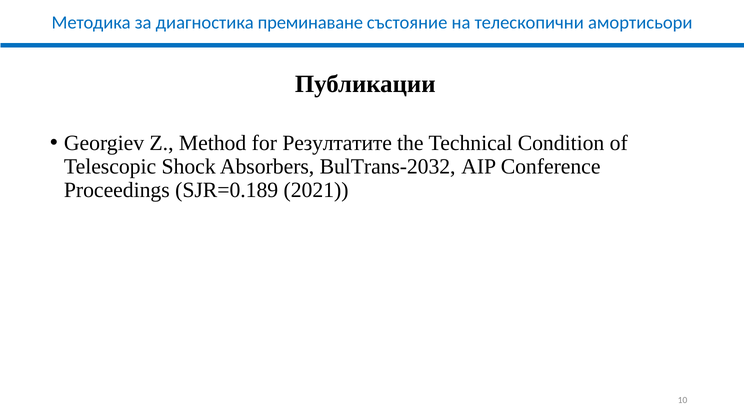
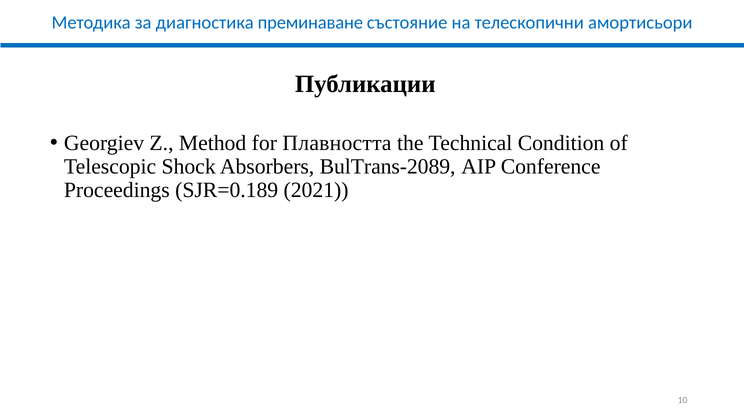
Резултатите: Резултатите -> Плавността
BulTrans-2032: BulTrans-2032 -> BulTrans-2089
